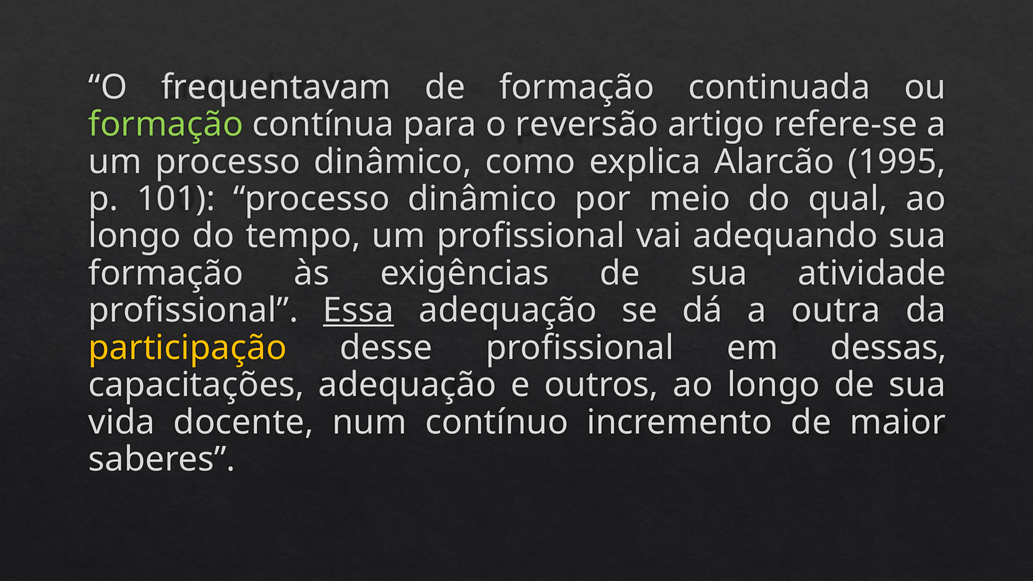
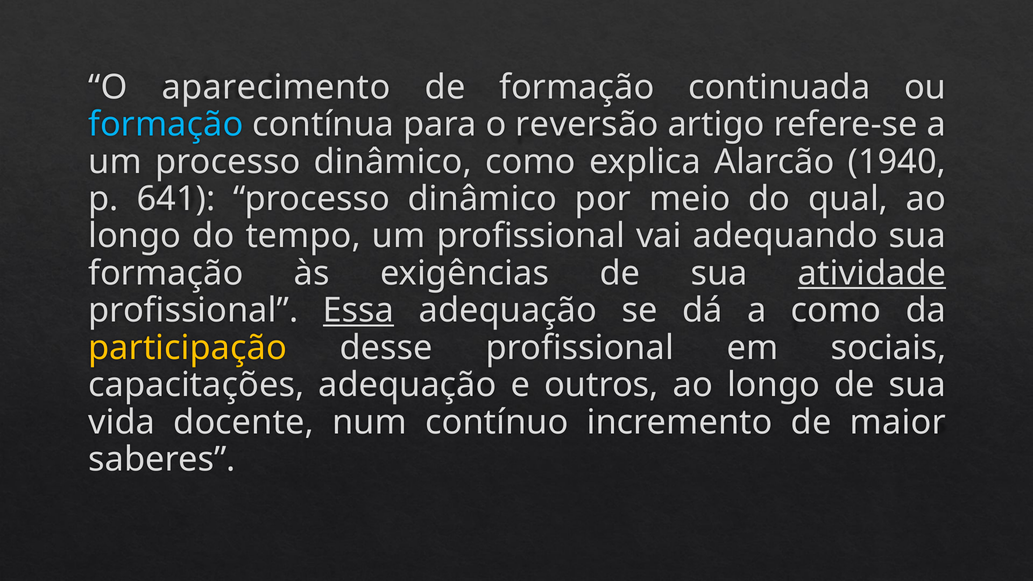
frequentavam: frequentavam -> aparecimento
formação at (166, 124) colour: light green -> light blue
1995: 1995 -> 1940
101: 101 -> 641
atividade underline: none -> present
a outra: outra -> como
dessas: dessas -> sociais
